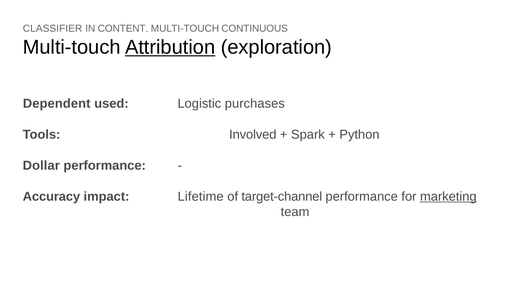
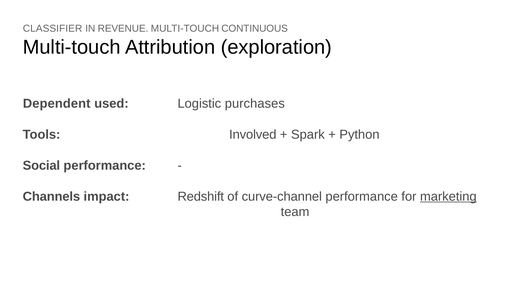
CONTENT: CONTENT -> REVENUE
Attribution underline: present -> none
Dollar: Dollar -> Social
Accuracy: Accuracy -> Channels
Lifetime: Lifetime -> Redshift
target-channel: target-channel -> curve-channel
